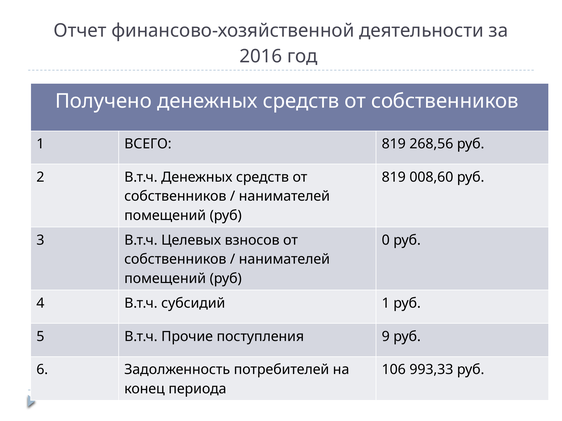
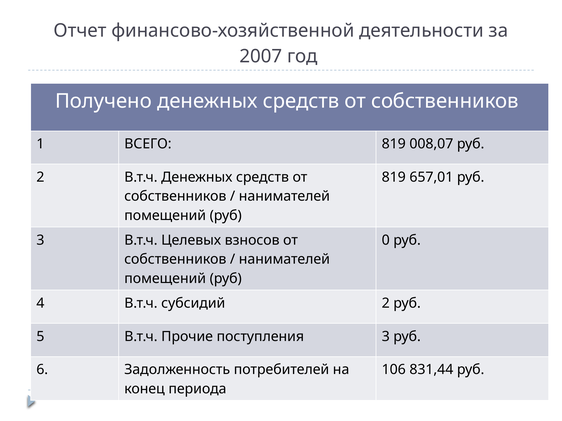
2016: 2016 -> 2007
268,56: 268,56 -> 008,07
008,60: 008,60 -> 657,01
субсидий 1: 1 -> 2
поступления 9: 9 -> 3
993,33: 993,33 -> 831,44
